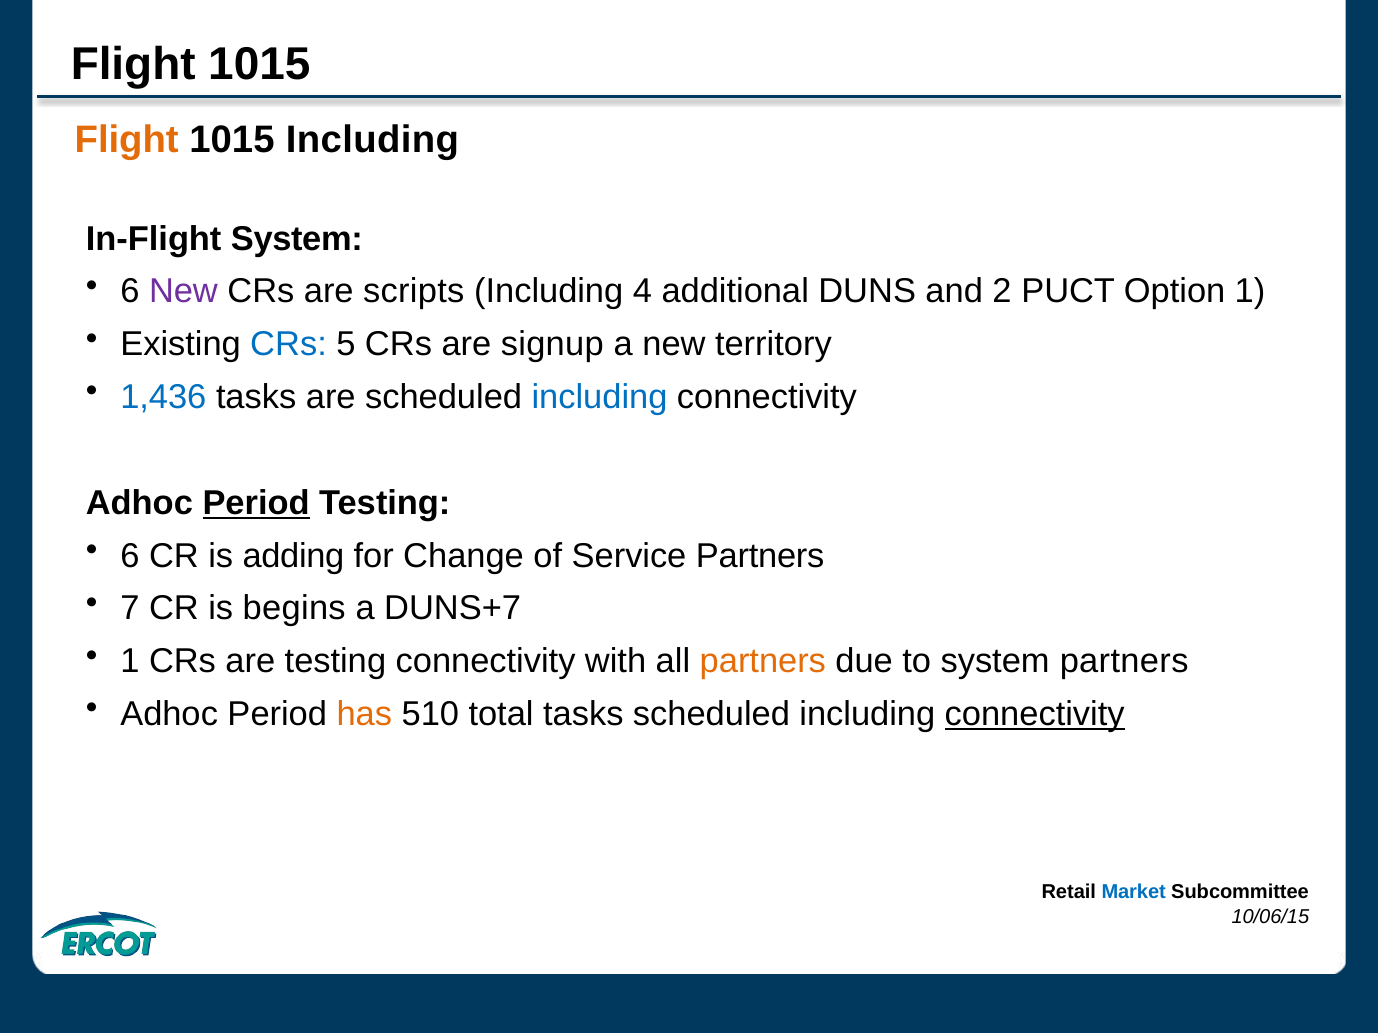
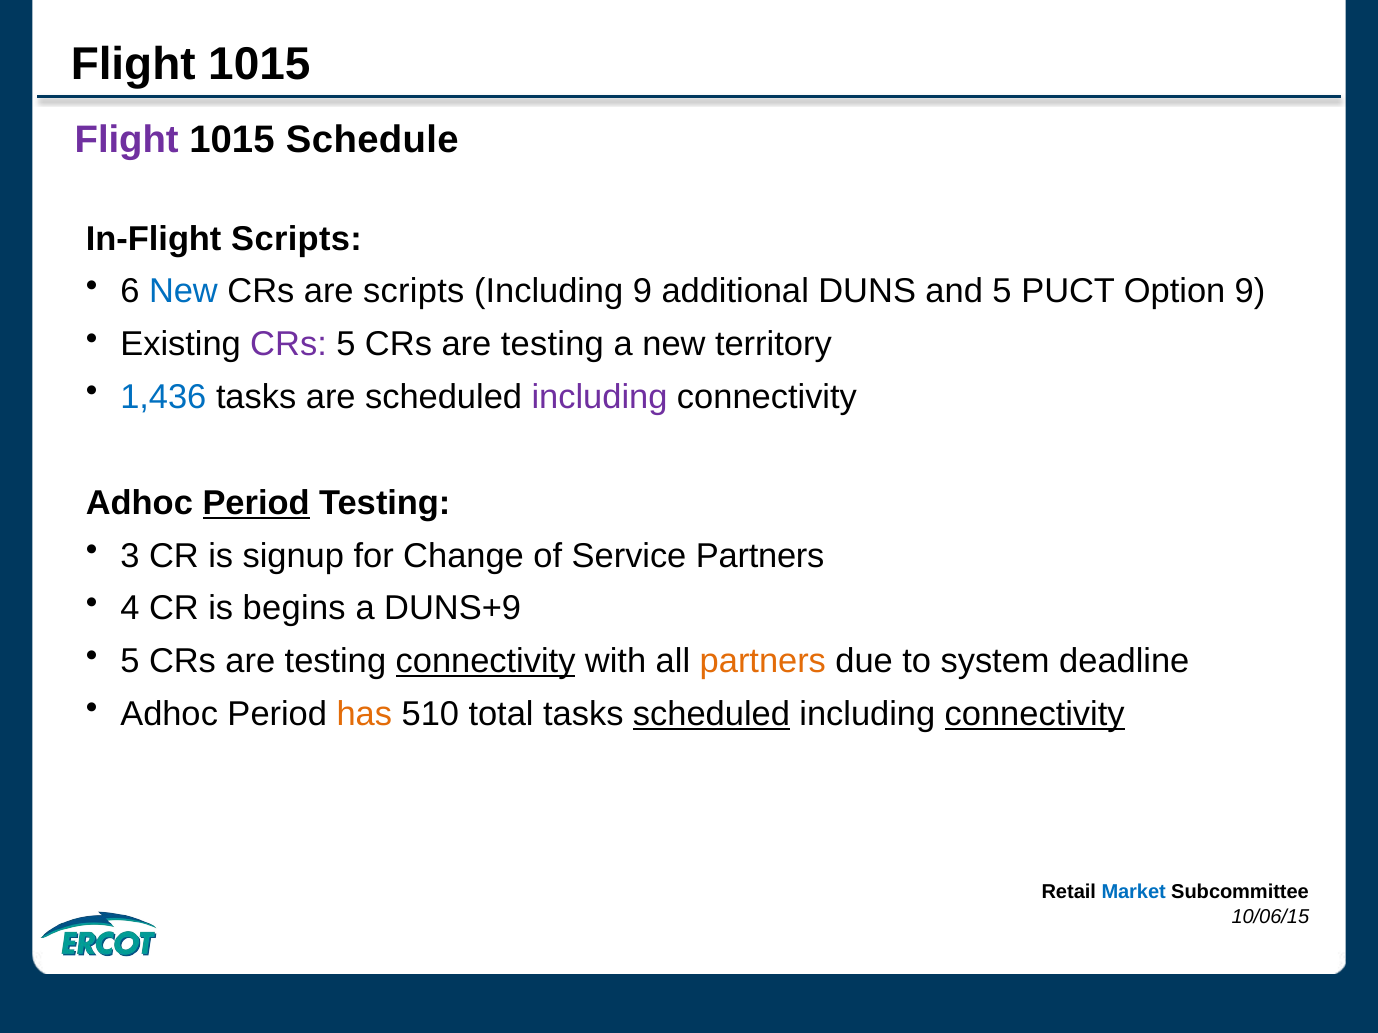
Flight at (127, 140) colour: orange -> purple
1015 Including: Including -> Schedule
In-Flight System: System -> Scripts
New at (183, 292) colour: purple -> blue
Including 4: 4 -> 9
and 2: 2 -> 5
Option 1: 1 -> 9
CRs at (289, 345) colour: blue -> purple
signup at (552, 345): signup -> testing
including at (600, 397) colour: blue -> purple
6 at (130, 556): 6 -> 3
adding: adding -> signup
7: 7 -> 4
DUNS+7: DUNS+7 -> DUNS+9
1 at (130, 662): 1 -> 5
connectivity at (486, 662) underline: none -> present
system partners: partners -> deadline
scheduled at (711, 714) underline: none -> present
